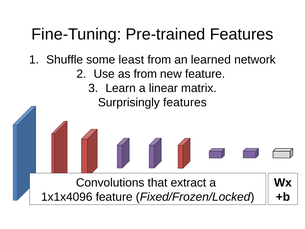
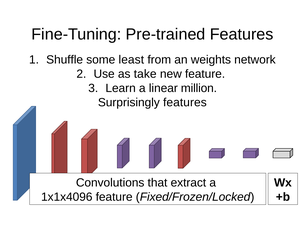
learned: learned -> weights
as from: from -> take
matrix: matrix -> million
